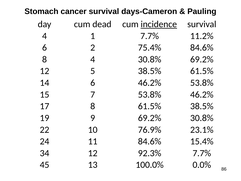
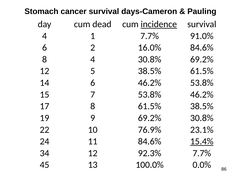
11.2%: 11.2% -> 91.0%
75.4%: 75.4% -> 16.0%
15.4% underline: none -> present
